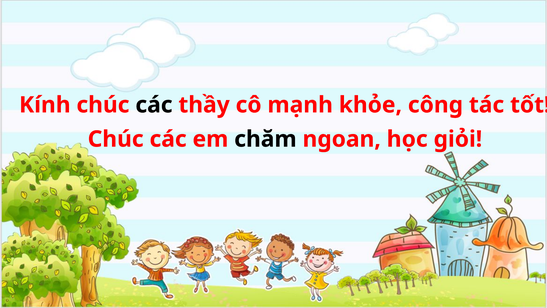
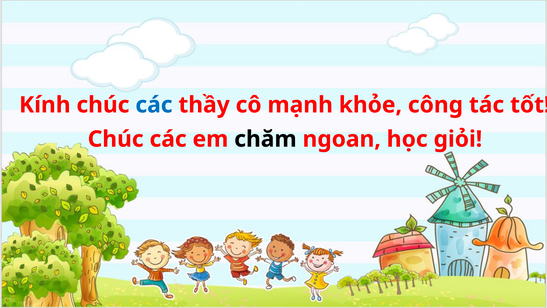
các at (154, 105) colour: black -> blue
